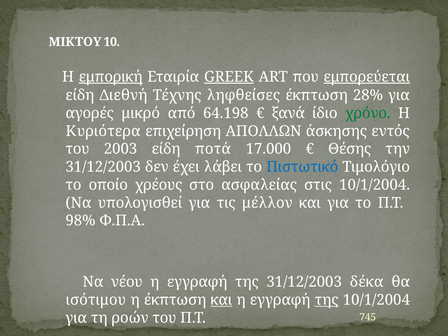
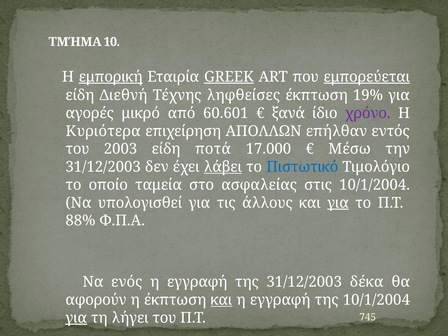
ΜΙΚΤΟΥ: ΜΙΚΤΟΥ -> ΤΜΉΜΑ
28%: 28% -> 19%
64.198: 64.198 -> 60.601
χρόνο colour: green -> purple
άσκησης: άσκησης -> επήλθαν
Θέσης: Θέσης -> Μέσω
λάβει underline: none -> present
χρέους: χρέους -> ταμεία
μέλλον: μέλλον -> άλλους
για at (338, 203) underline: none -> present
98%: 98% -> 88%
νέου: νέου -> ενός
ισότιμου: ισότιμου -> αφορούν
της at (327, 300) underline: present -> none
για at (76, 318) underline: none -> present
ροών: ροών -> λήγει
